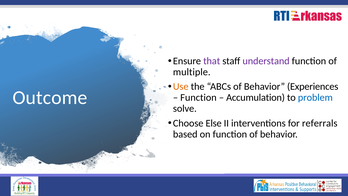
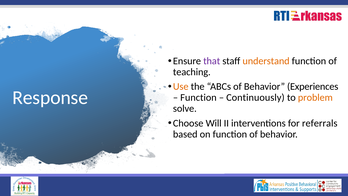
understand colour: purple -> orange
multiple: multiple -> teaching
Outcome: Outcome -> Response
Accumulation: Accumulation -> Continuously
problem colour: blue -> orange
Else: Else -> Will
